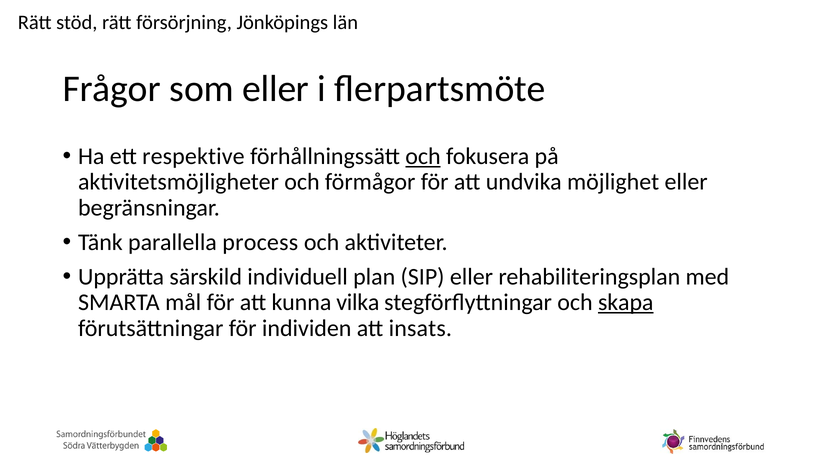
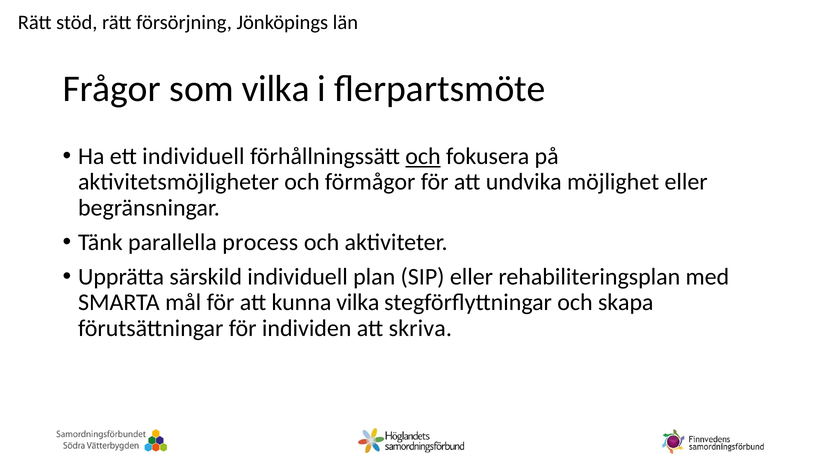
som eller: eller -> vilka
ett respektive: respektive -> individuell
skapa underline: present -> none
insats: insats -> skriva
